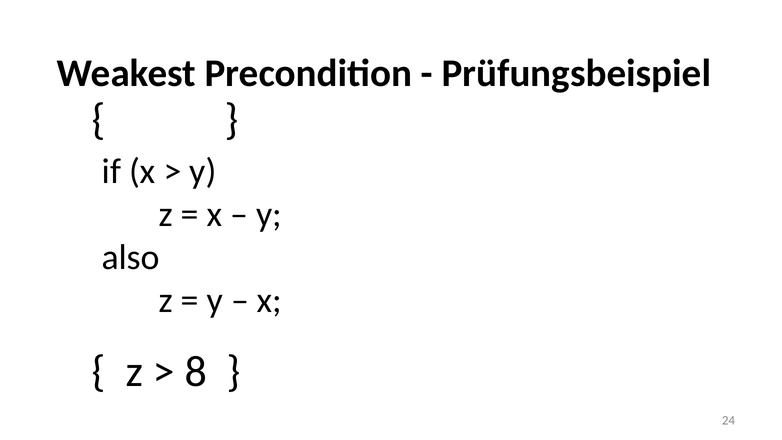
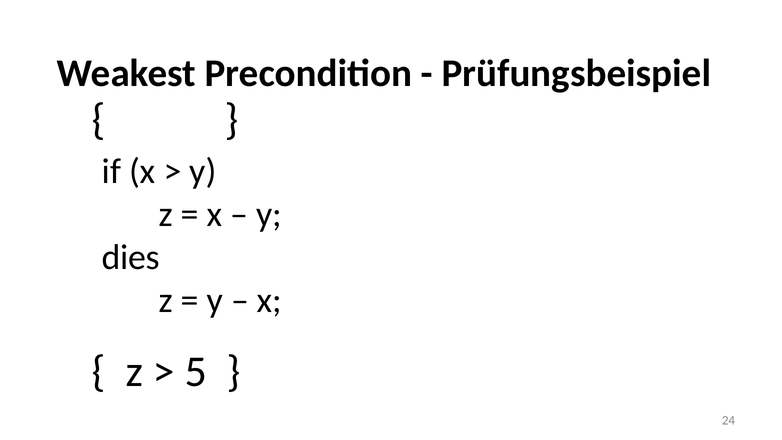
also: also -> dies
8: 8 -> 5
